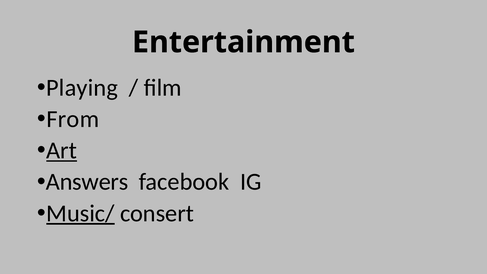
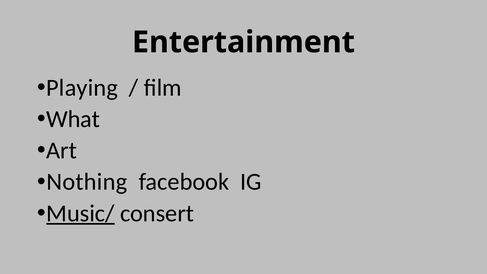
From: From -> What
Art underline: present -> none
Answers: Answers -> Nothing
